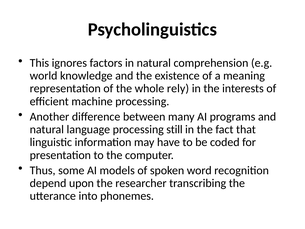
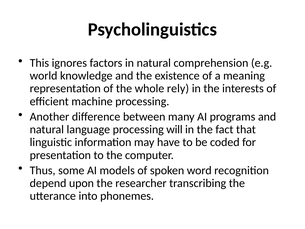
still: still -> will
